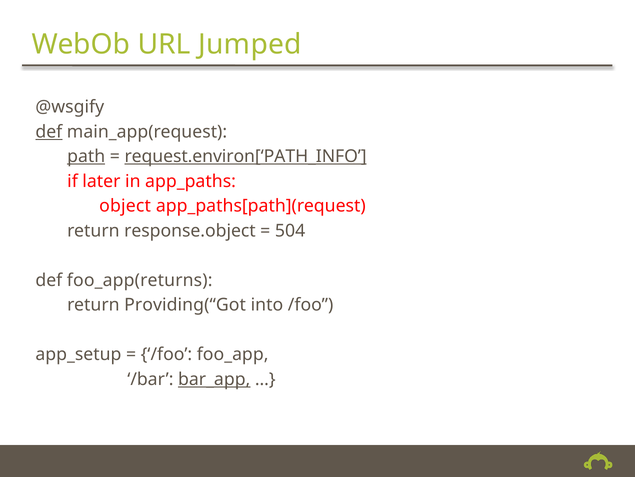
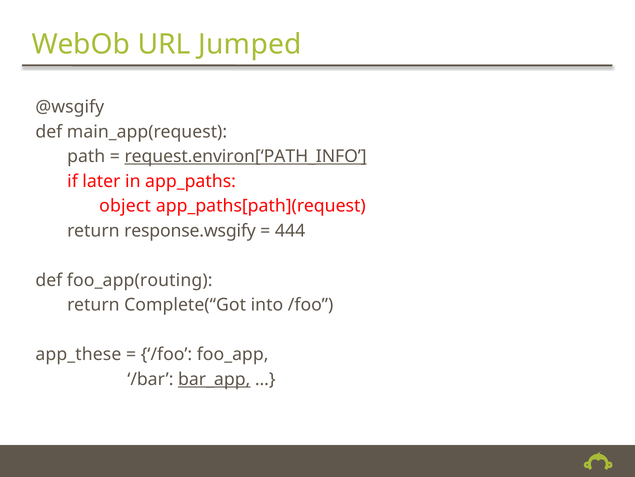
def at (49, 131) underline: present -> none
path underline: present -> none
response.object: response.object -> response.wsgify
504: 504 -> 444
foo_app(returns: foo_app(returns -> foo_app(routing
Providing(“Got: Providing(“Got -> Complete(“Got
app_setup: app_setup -> app_these
